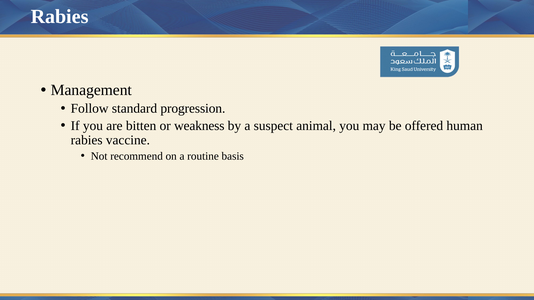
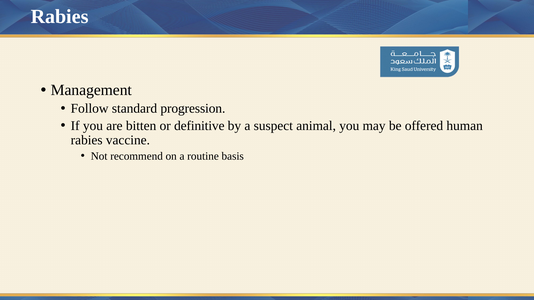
weakness: weakness -> definitive
